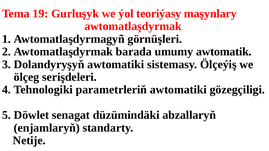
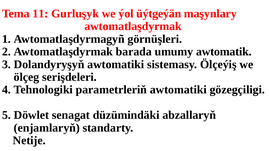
19: 19 -> 11
teoriýasy: teoriýasy -> üýtgeýän
